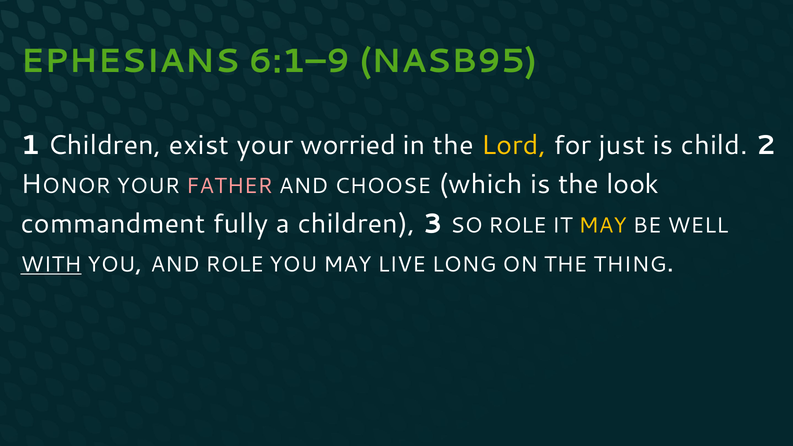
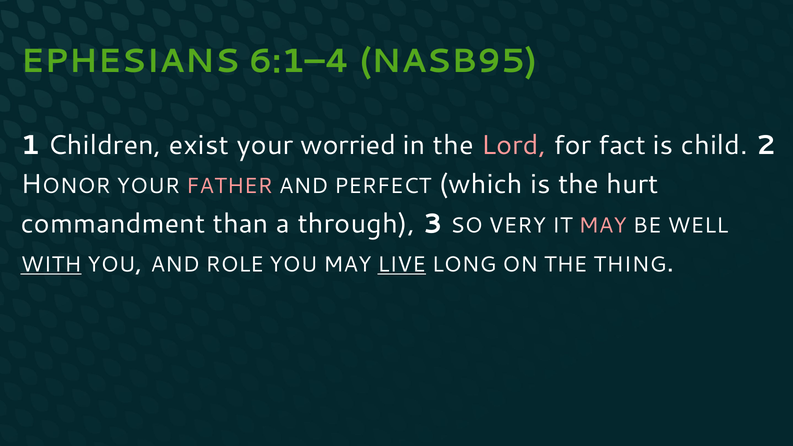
6:1–9: 6:1–9 -> 6:1–4
Lord colour: yellow -> pink
just: just -> fact
CHOOSE: CHOOSE -> PERFECT
look: look -> hurt
fully: fully -> than
a children: children -> through
SO ROLE: ROLE -> VERY
MAY at (603, 225) colour: yellow -> pink
LIVE underline: none -> present
